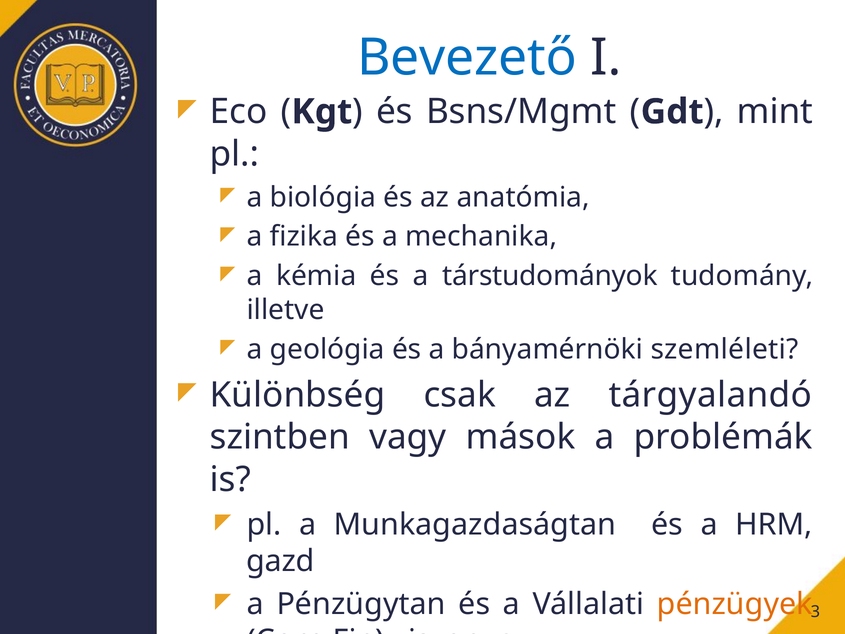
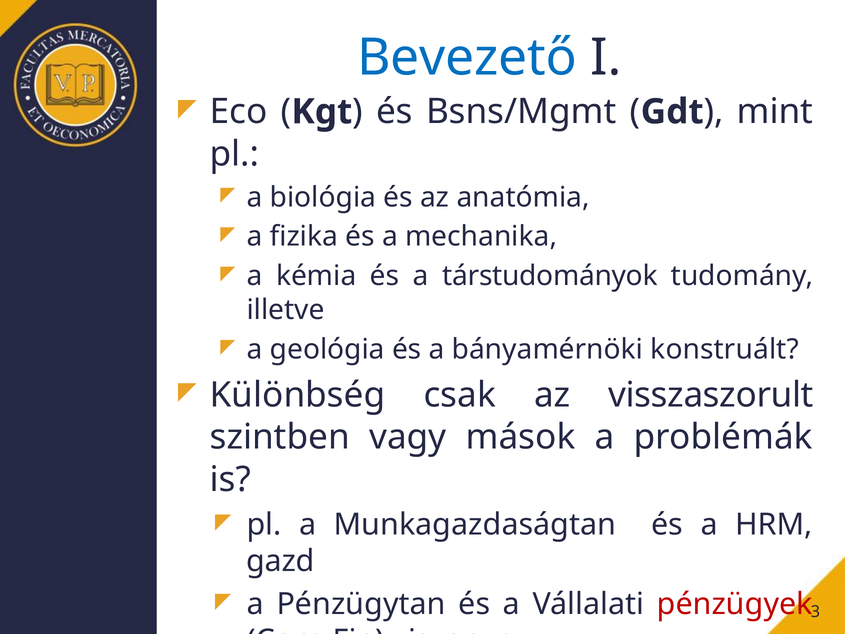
szemléleti: szemléleti -> konstruált
tárgyalandó: tárgyalandó -> visszaszorult
pénzügyek colour: orange -> red
